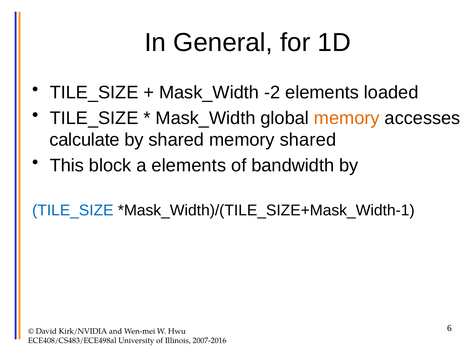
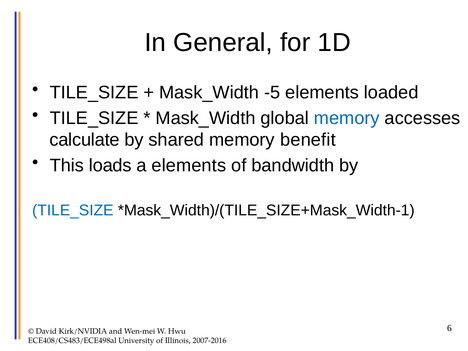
-2: -2 -> -5
memory at (347, 118) colour: orange -> blue
memory shared: shared -> benefit
block: block -> loads
